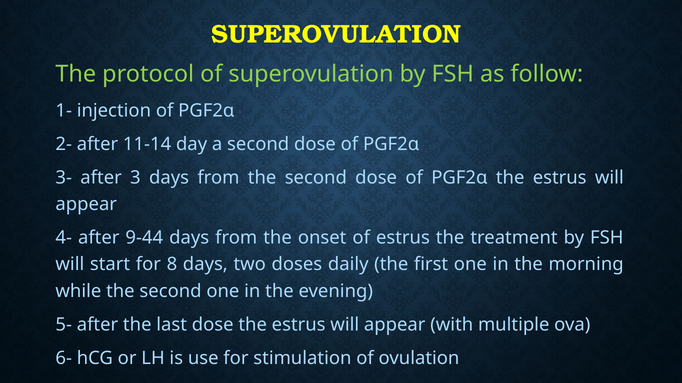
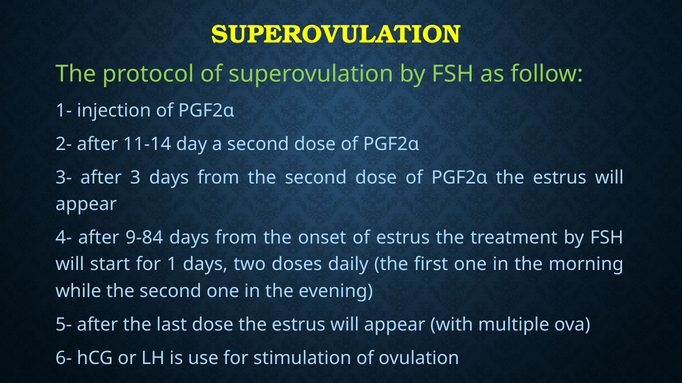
9-44: 9-44 -> 9-84
8: 8 -> 1
